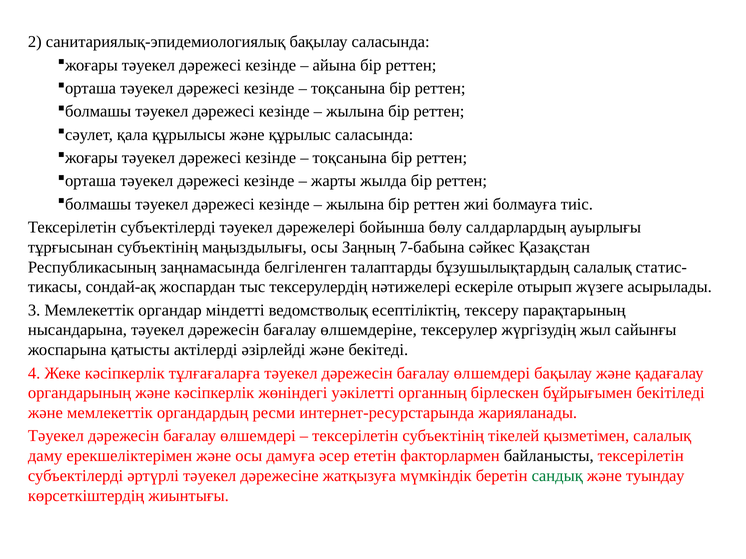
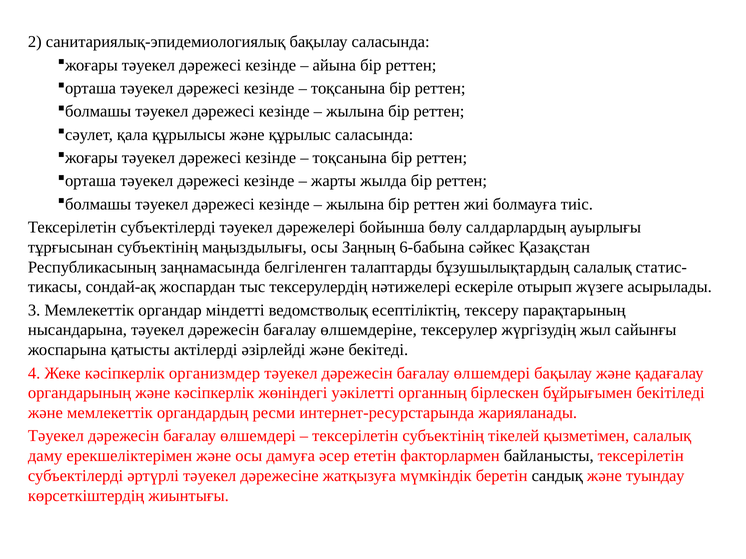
7-бабына: 7-бабына -> 6-бабына
тұлғағаларға: тұлғағаларға -> организмдер
сандық colour: green -> black
